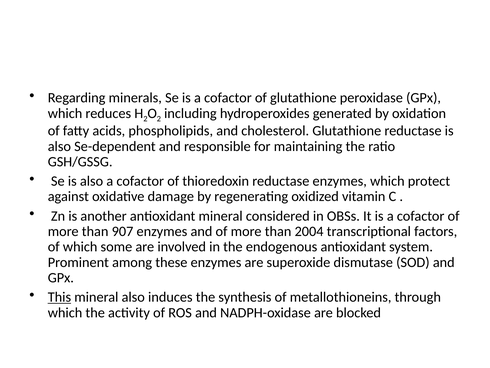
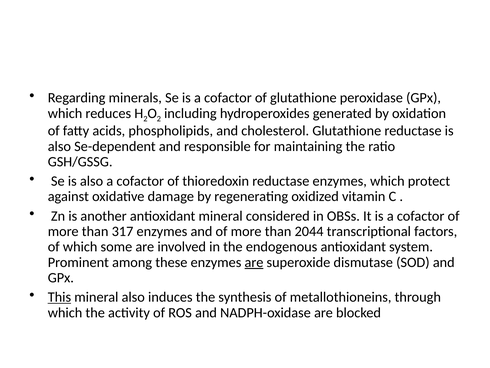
907: 907 -> 317
2004: 2004 -> 2044
are at (254, 262) underline: none -> present
